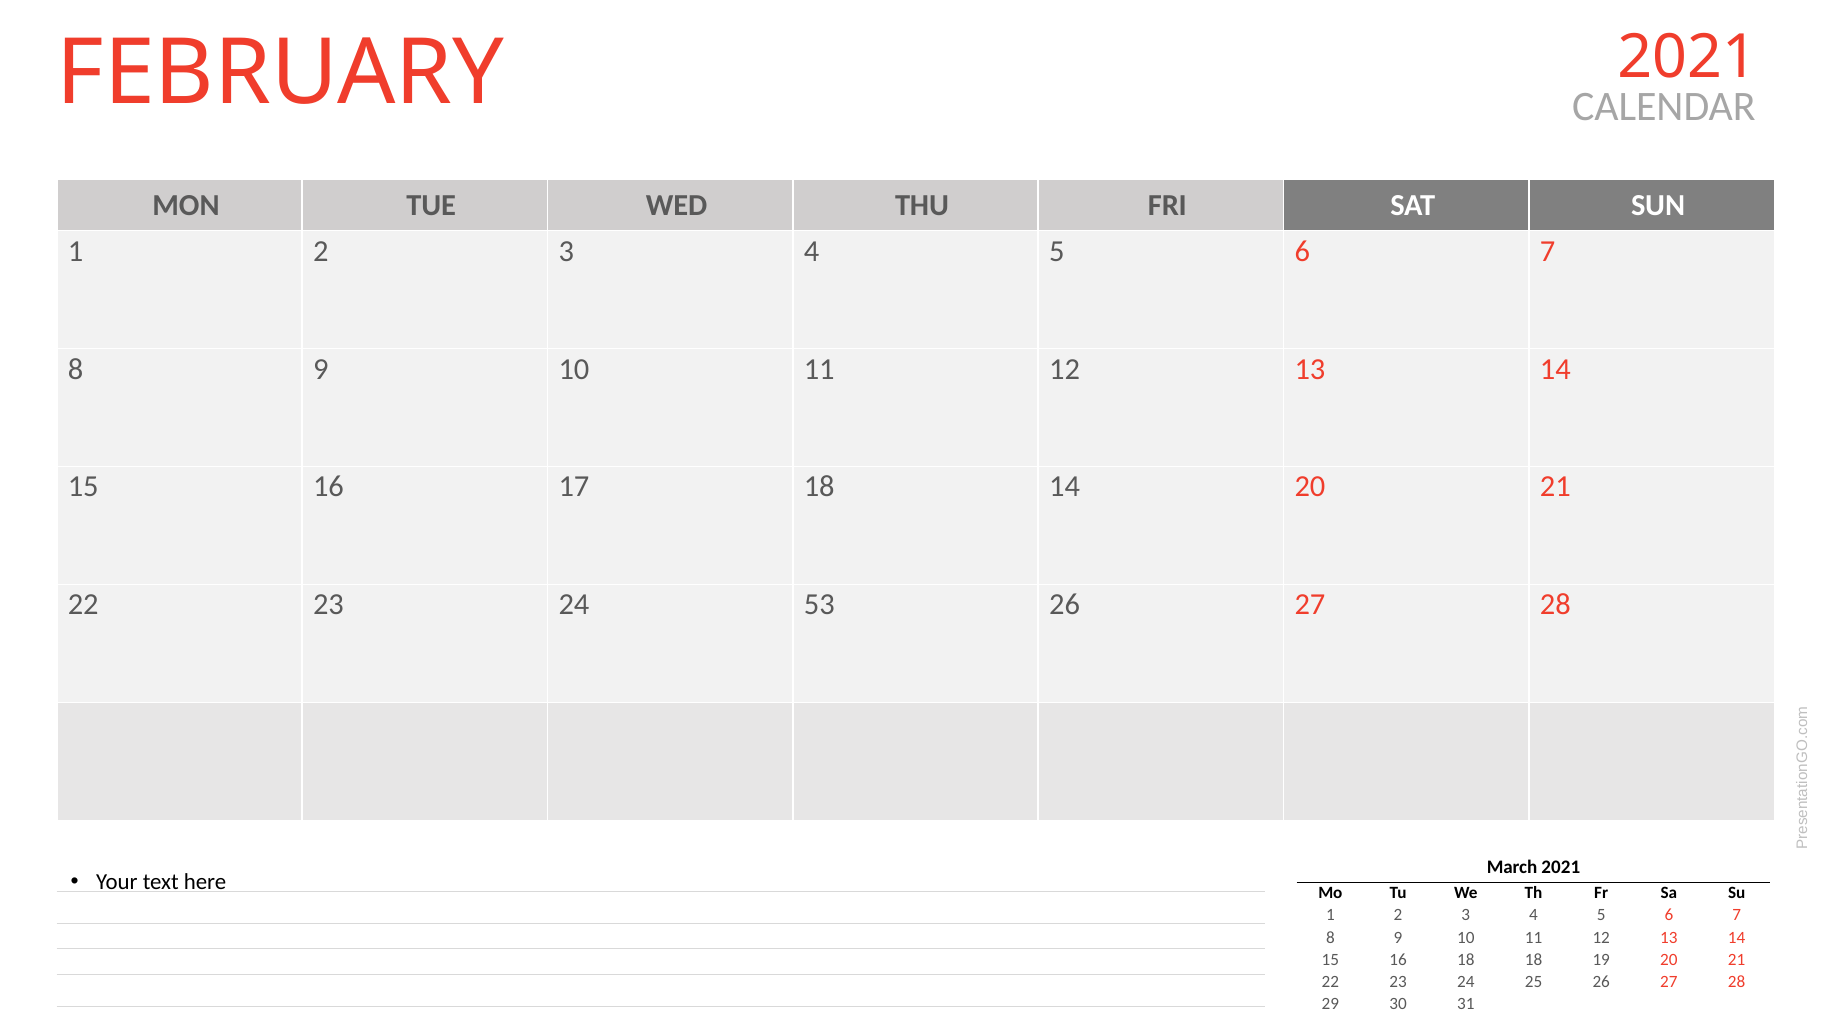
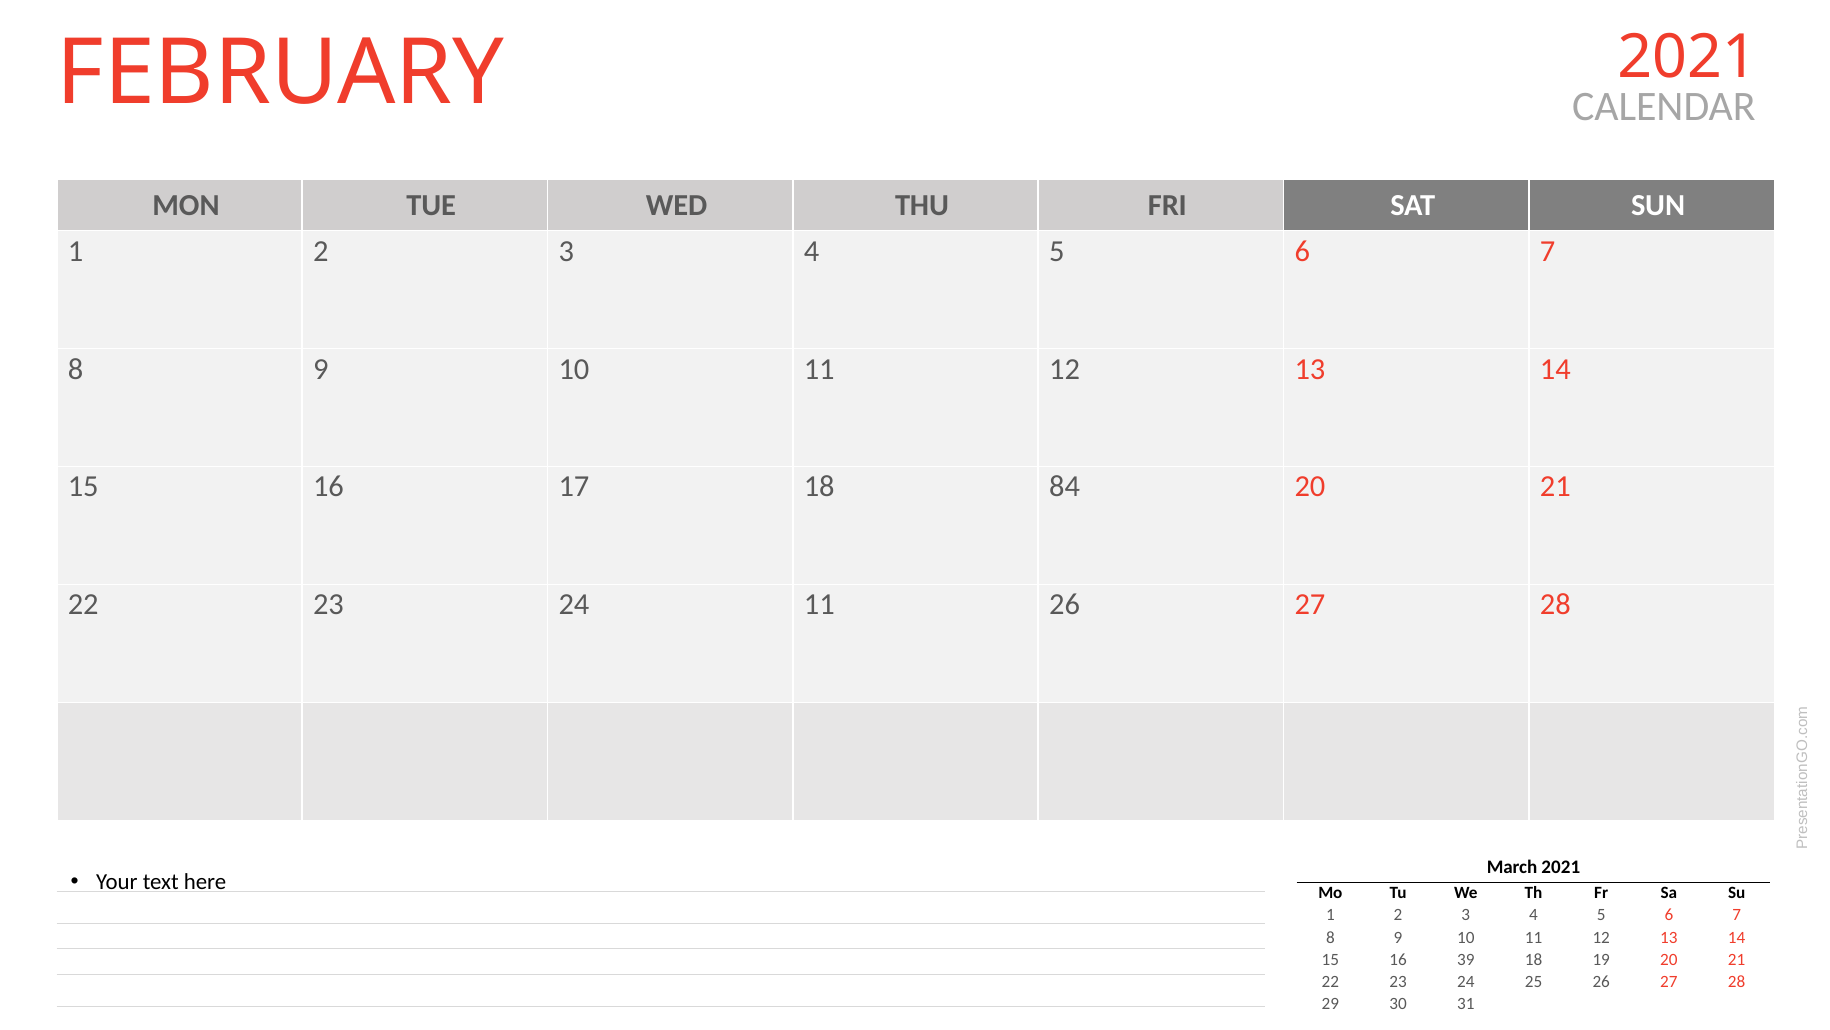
18 14: 14 -> 84
24 53: 53 -> 11
16 18: 18 -> 39
